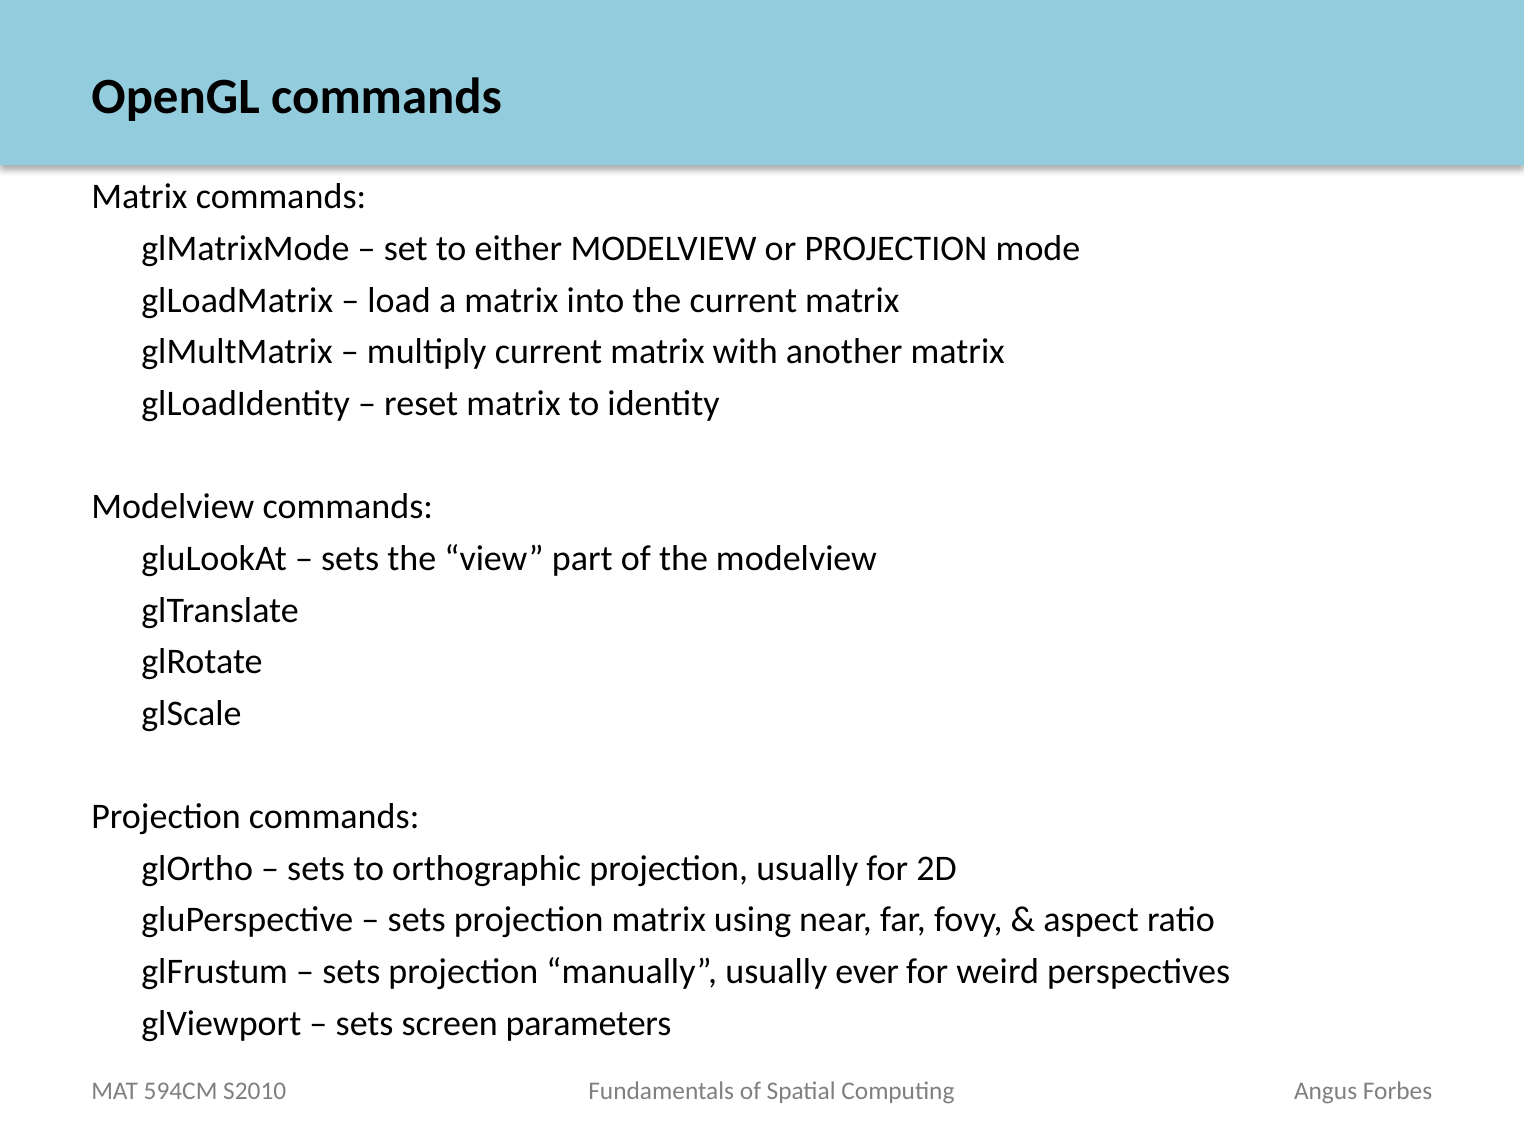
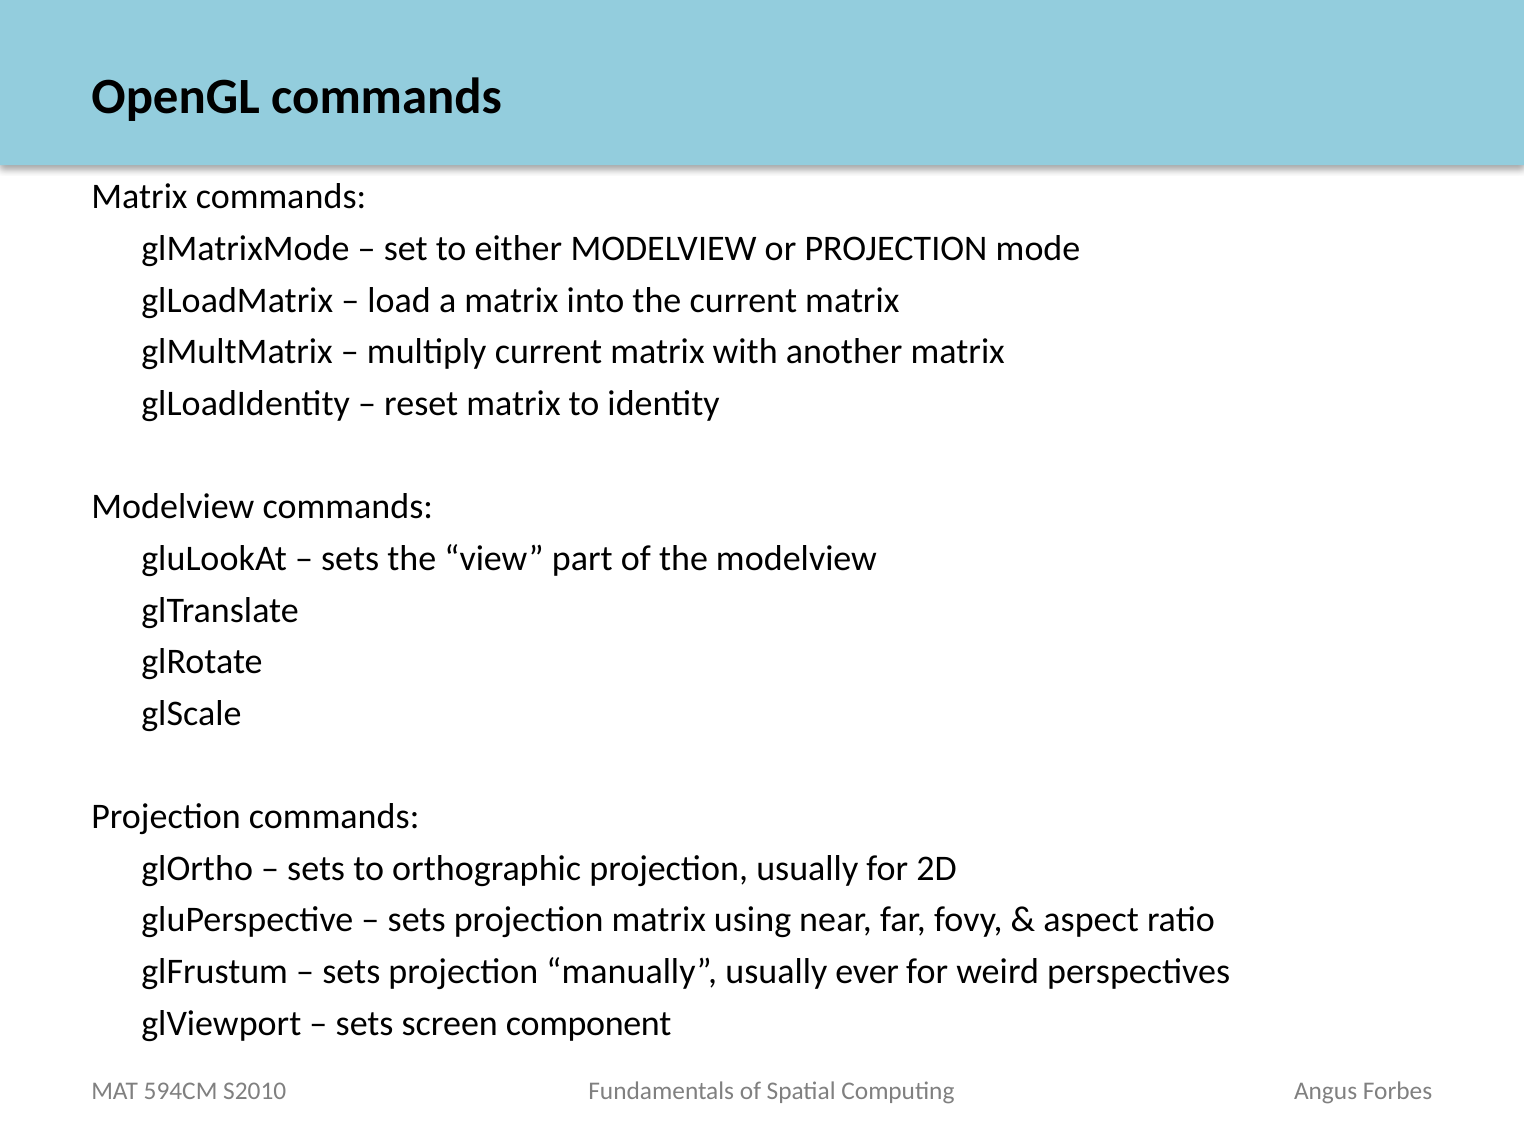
parameters: parameters -> component
